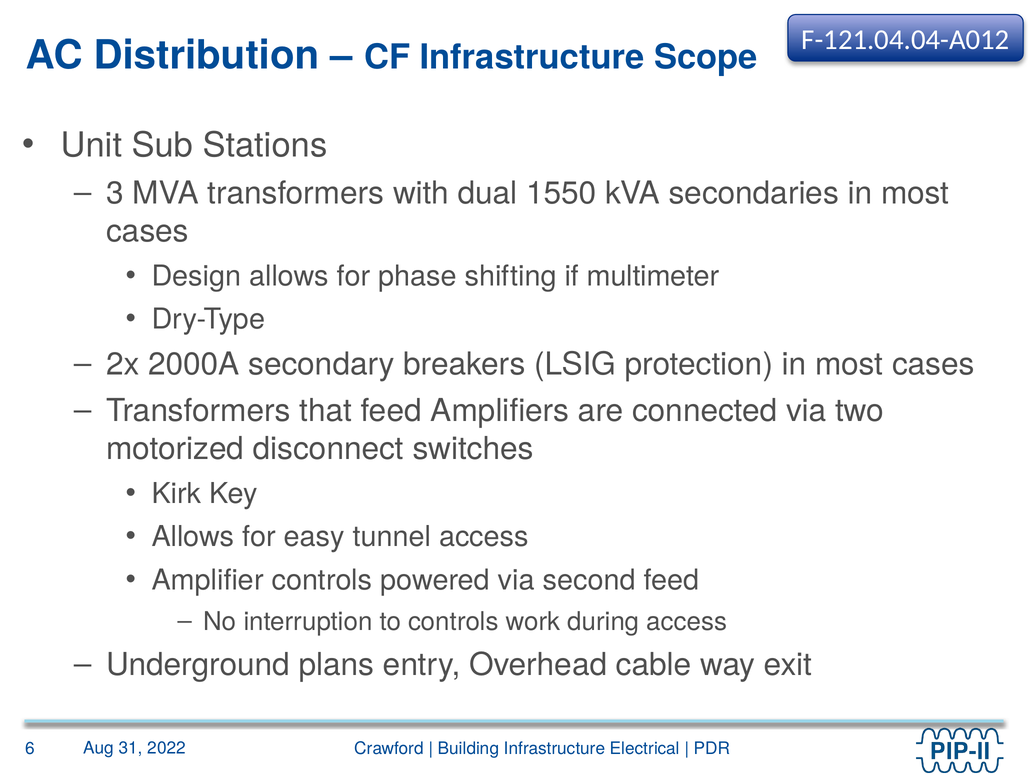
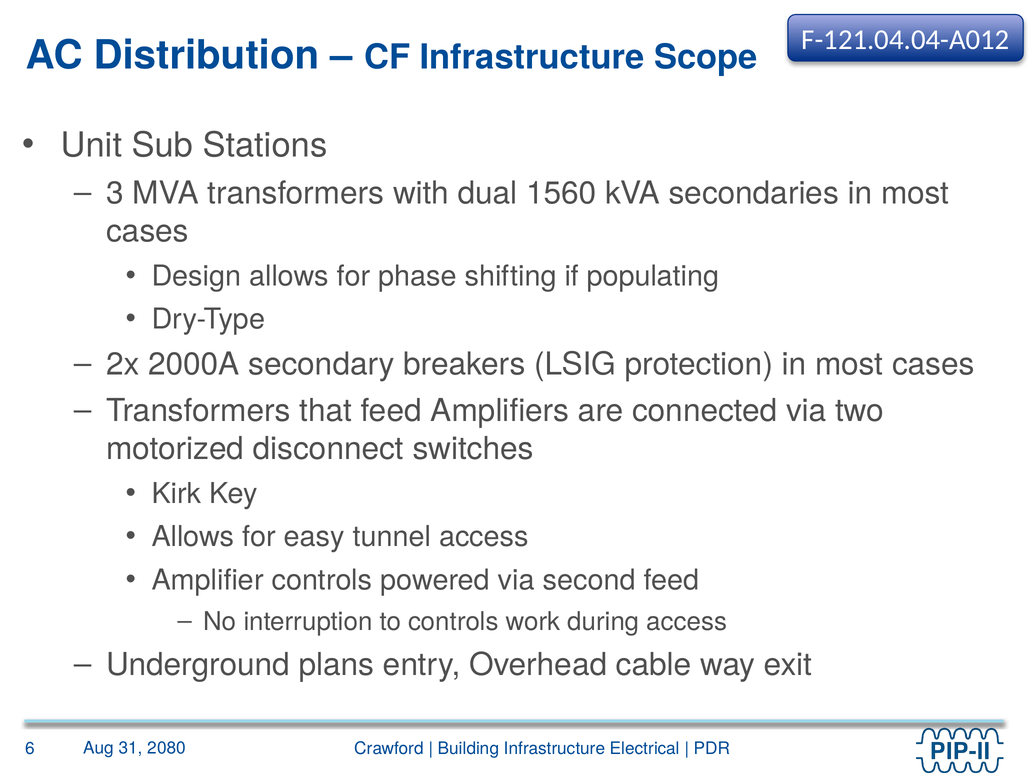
1550: 1550 -> 1560
multimeter: multimeter -> populating
2022: 2022 -> 2080
